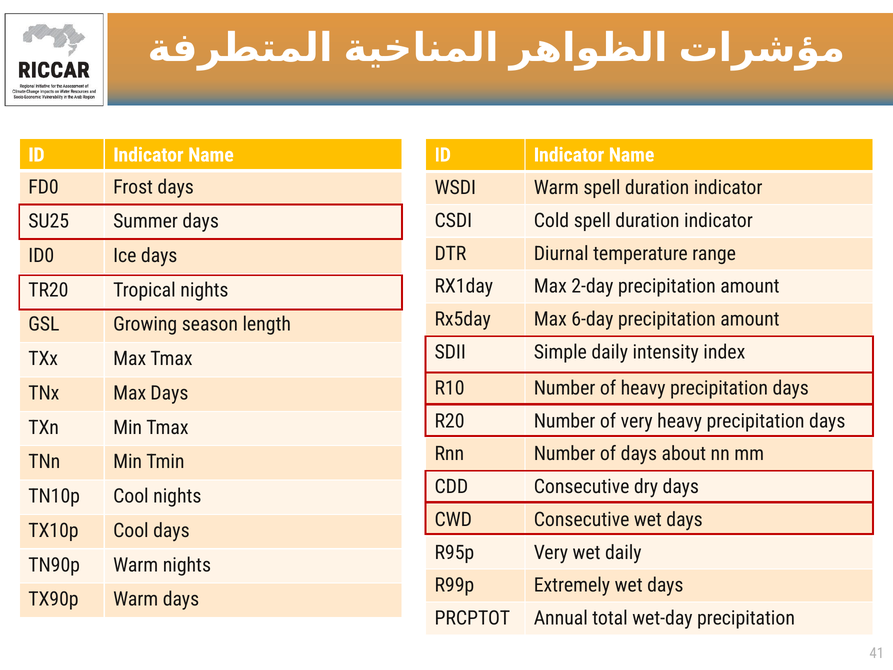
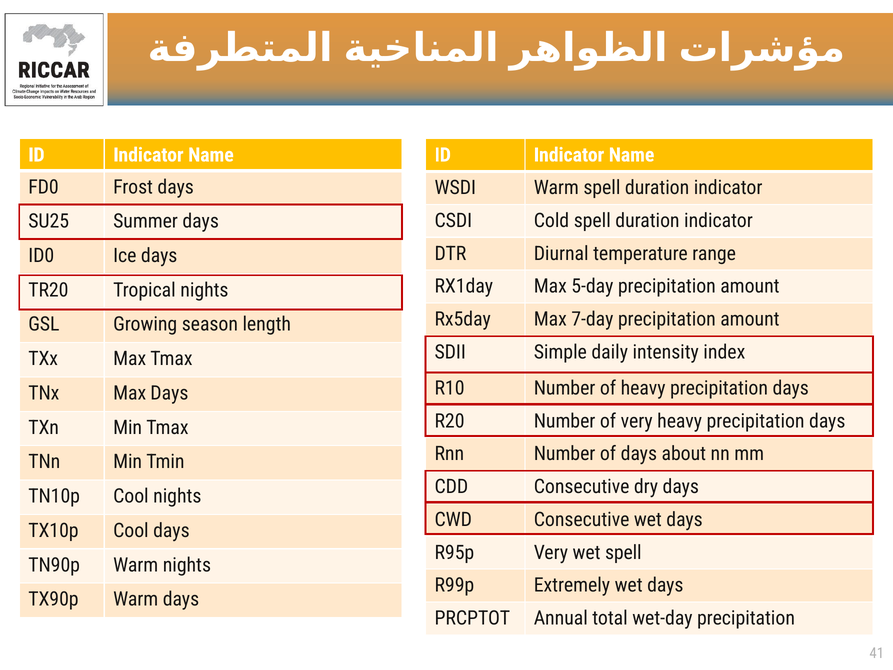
2-day: 2-day -> 5-day
6-day: 6-day -> 7-day
wet daily: daily -> spell
